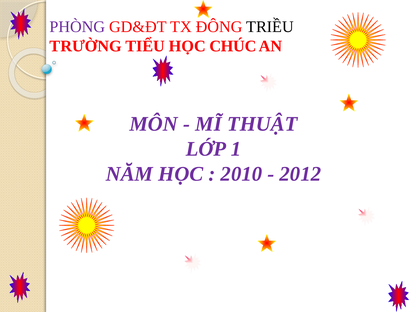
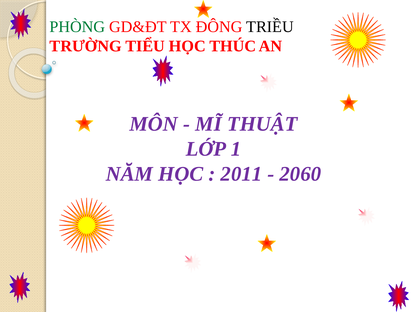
PHÒNG colour: purple -> green
CHÚC: CHÚC -> THÚC
2010: 2010 -> 2011
2012: 2012 -> 2060
